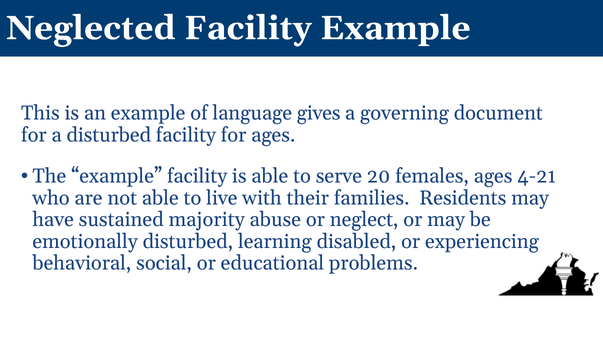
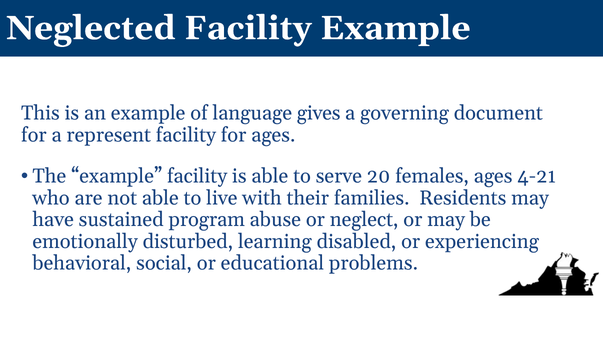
a disturbed: disturbed -> represent
majority: majority -> program
